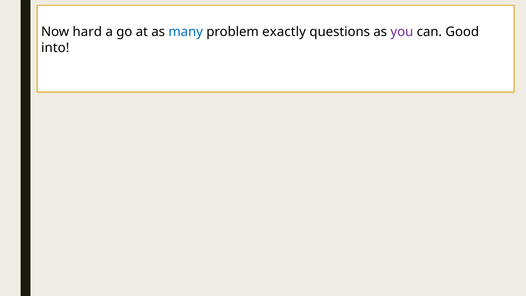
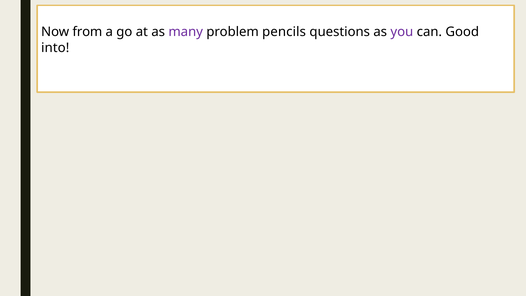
hard: hard -> from
many colour: blue -> purple
exactly: exactly -> pencils
